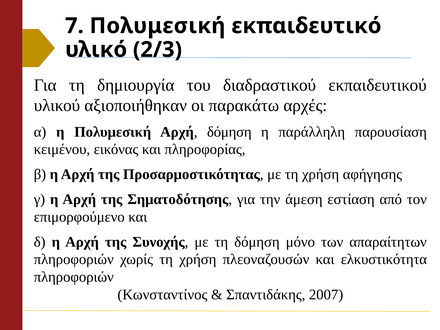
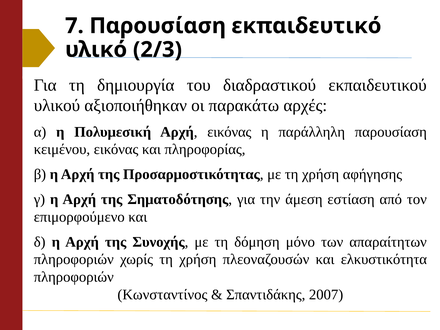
7 Πολυμεσική: Πολυμεσική -> Παρουσίαση
Αρχή δόμηση: δόμηση -> εικόνας
